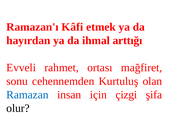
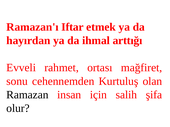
Kâfi: Kâfi -> Iftar
Ramazan colour: blue -> black
çizgi: çizgi -> salih
